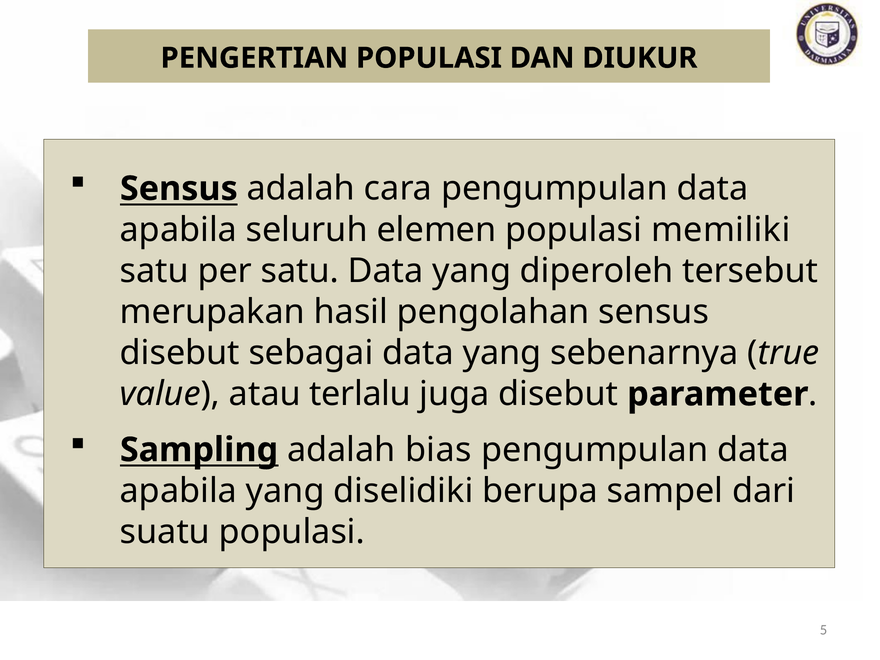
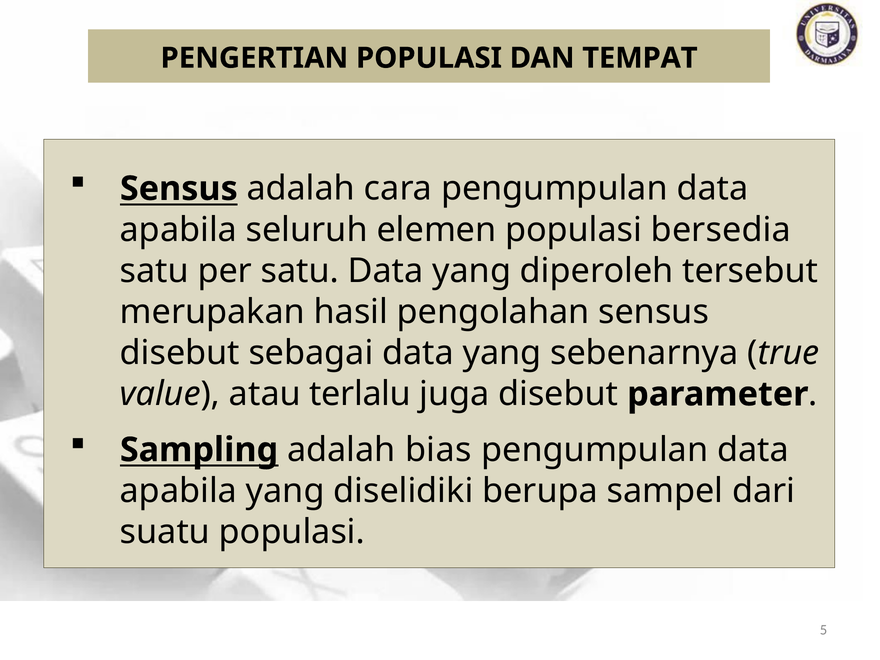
DIUKUR: DIUKUR -> TEMPAT
memiliki: memiliki -> bersedia
